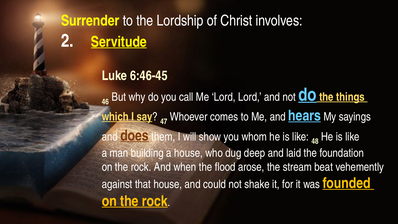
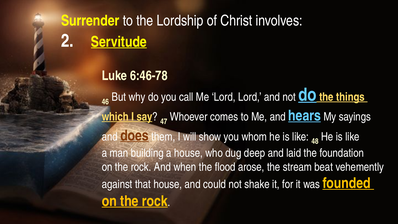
6:46-45: 6:46-45 -> 6:46-78
